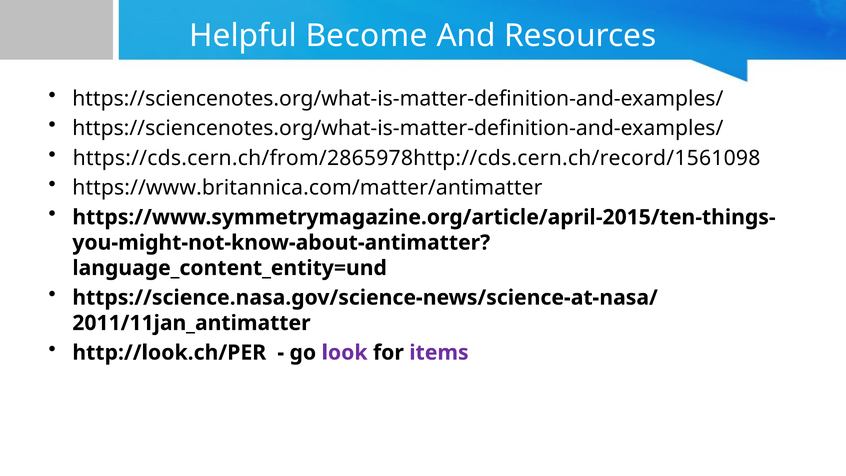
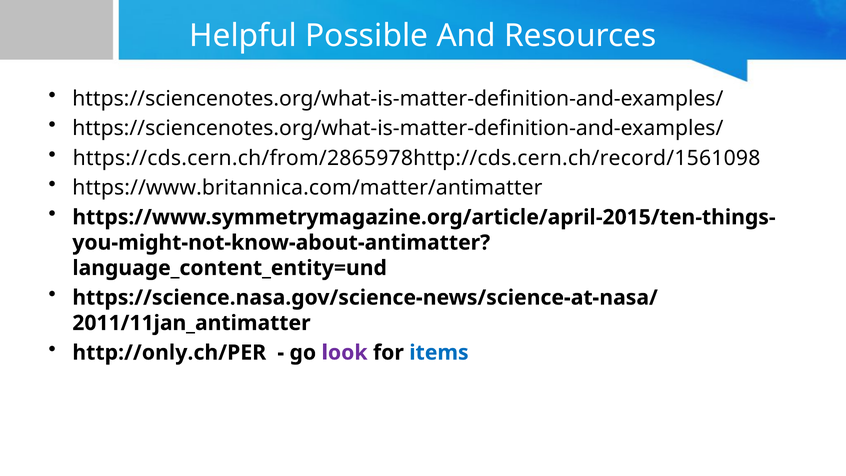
Become: Become -> Possible
http://look.ch/PER: http://look.ch/PER -> http://only.ch/PER
items colour: purple -> blue
